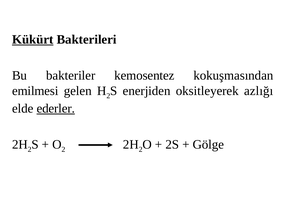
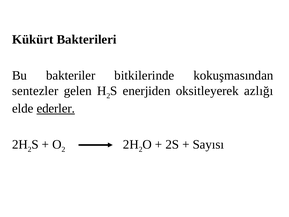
Kükürt underline: present -> none
kemosentez: kemosentez -> bitkilerinde
emilmesi: emilmesi -> sentezler
Gölge: Gölge -> Sayısı
